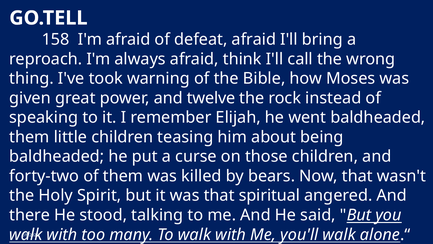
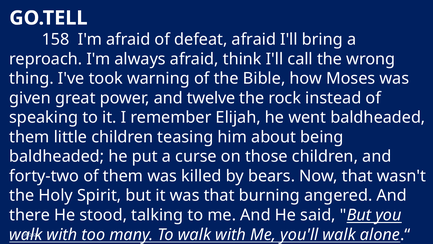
spiritual: spiritual -> burning
